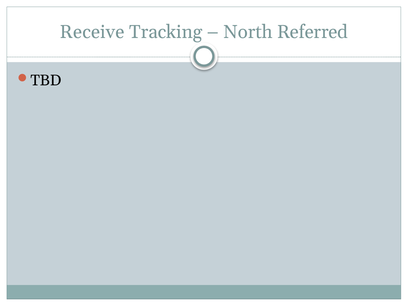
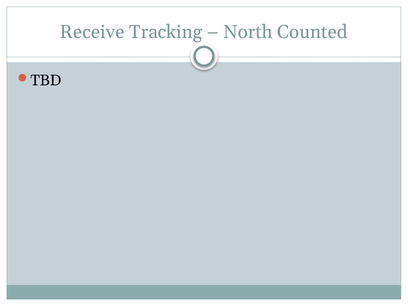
Referred: Referred -> Counted
